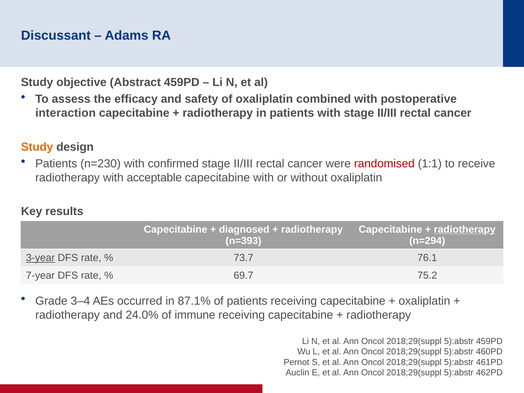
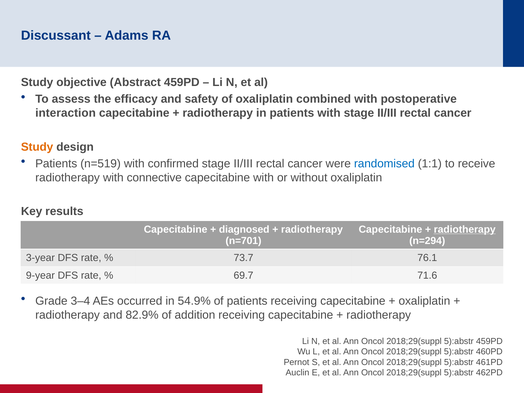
n=230: n=230 -> n=519
randomised colour: red -> blue
acceptable: acceptable -> connective
n=393: n=393 -> n=701
3-year underline: present -> none
7-year: 7-year -> 9-year
75.2: 75.2 -> 71.6
87.1%: 87.1% -> 54.9%
24.0%: 24.0% -> 82.9%
immune: immune -> addition
